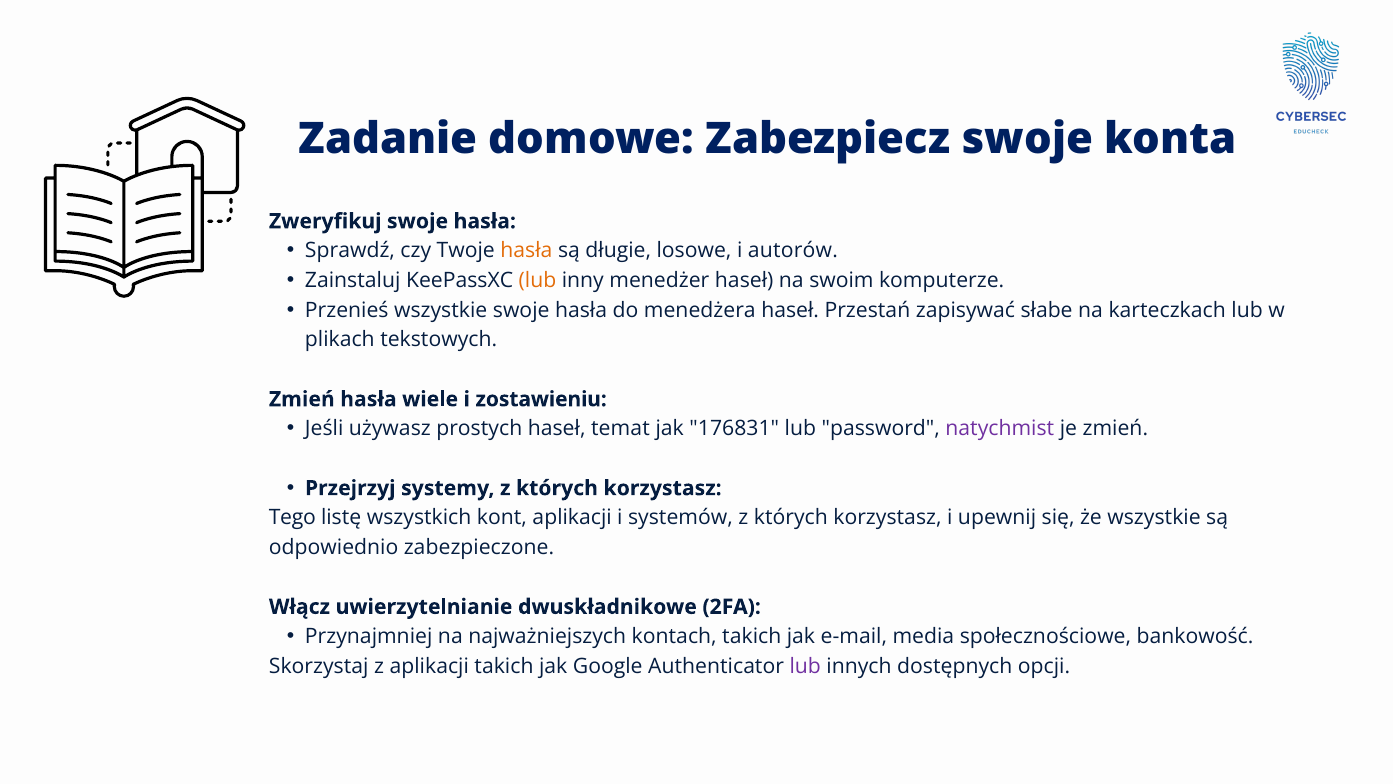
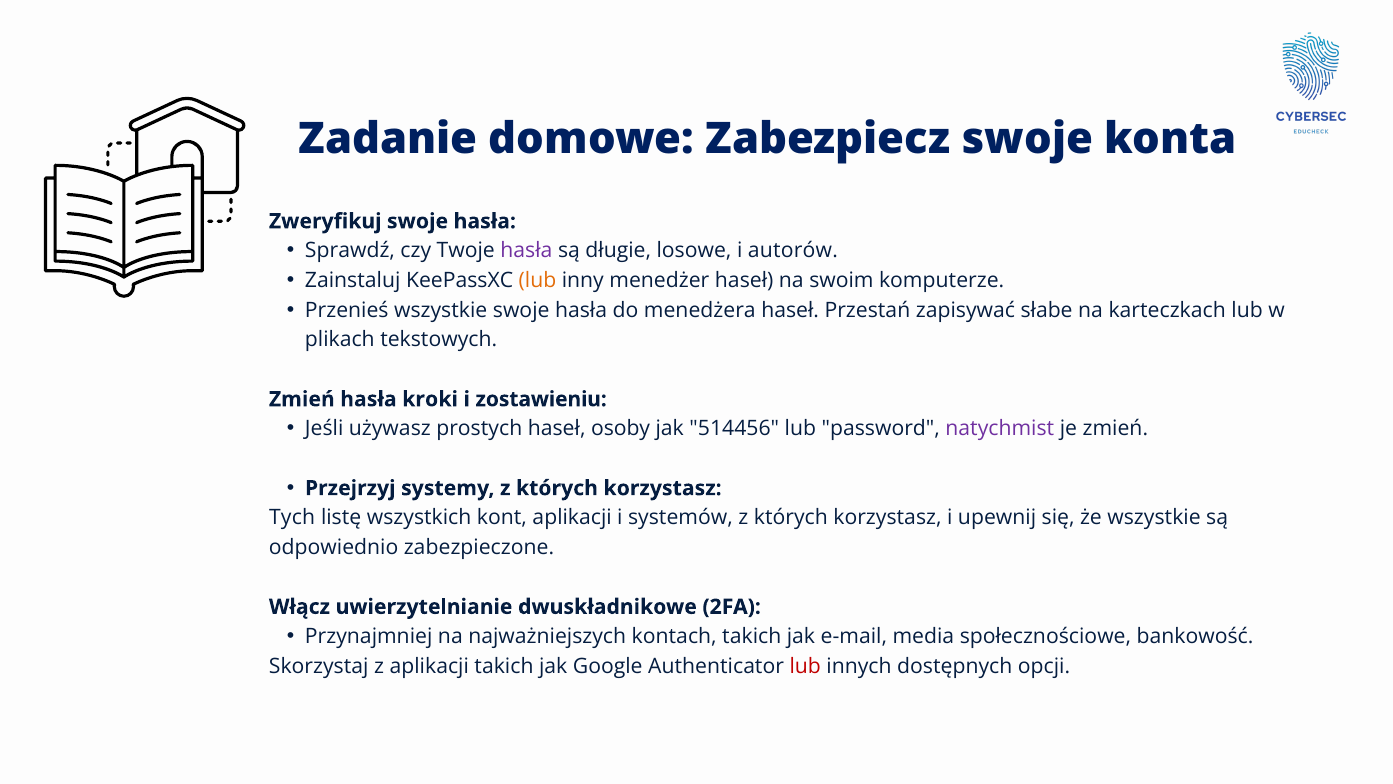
hasła at (526, 251) colour: orange -> purple
wiele: wiele -> kroki
temat: temat -> osoby
176831: 176831 -> 514456
Tego: Tego -> Tych
lub at (805, 666) colour: purple -> red
